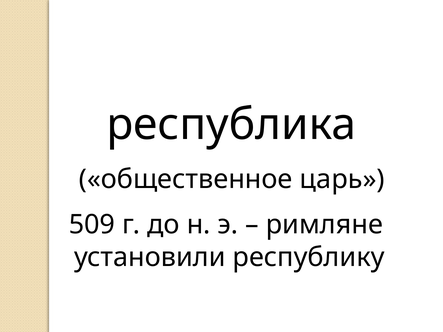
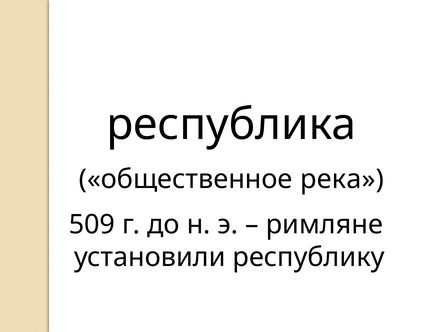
царь: царь -> река
